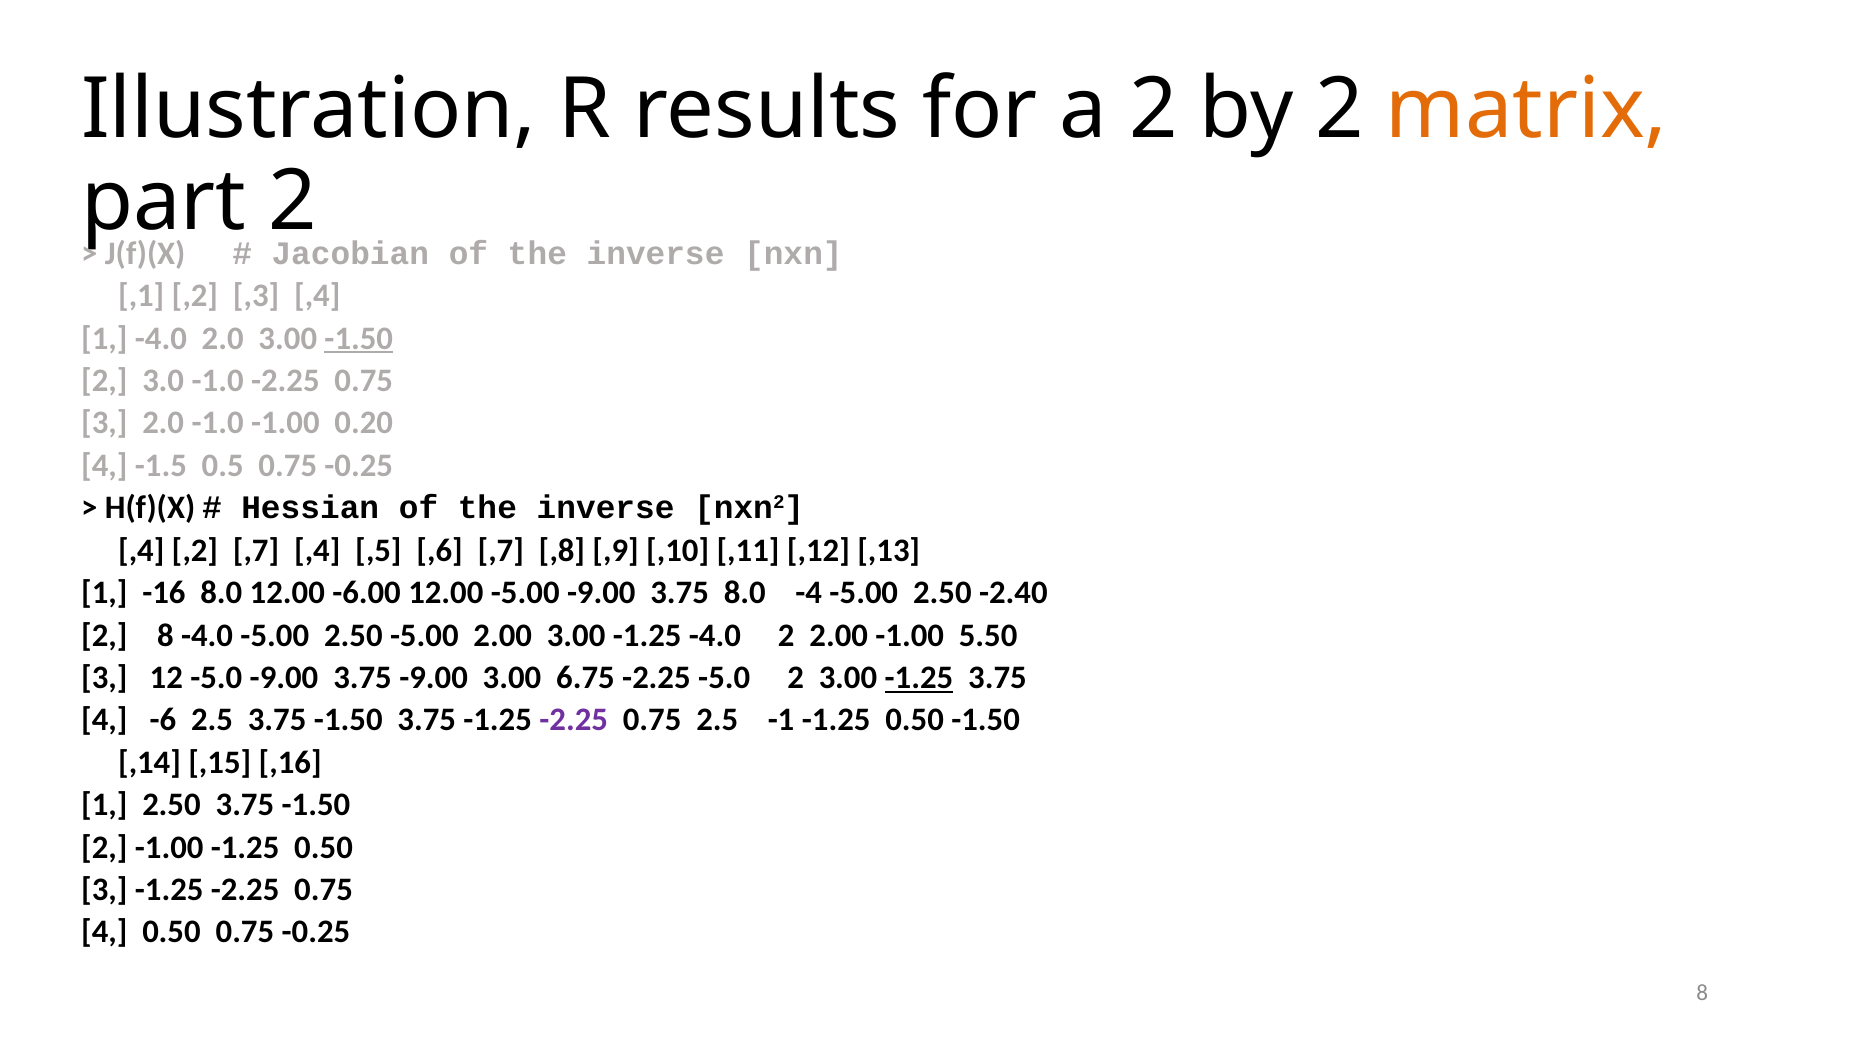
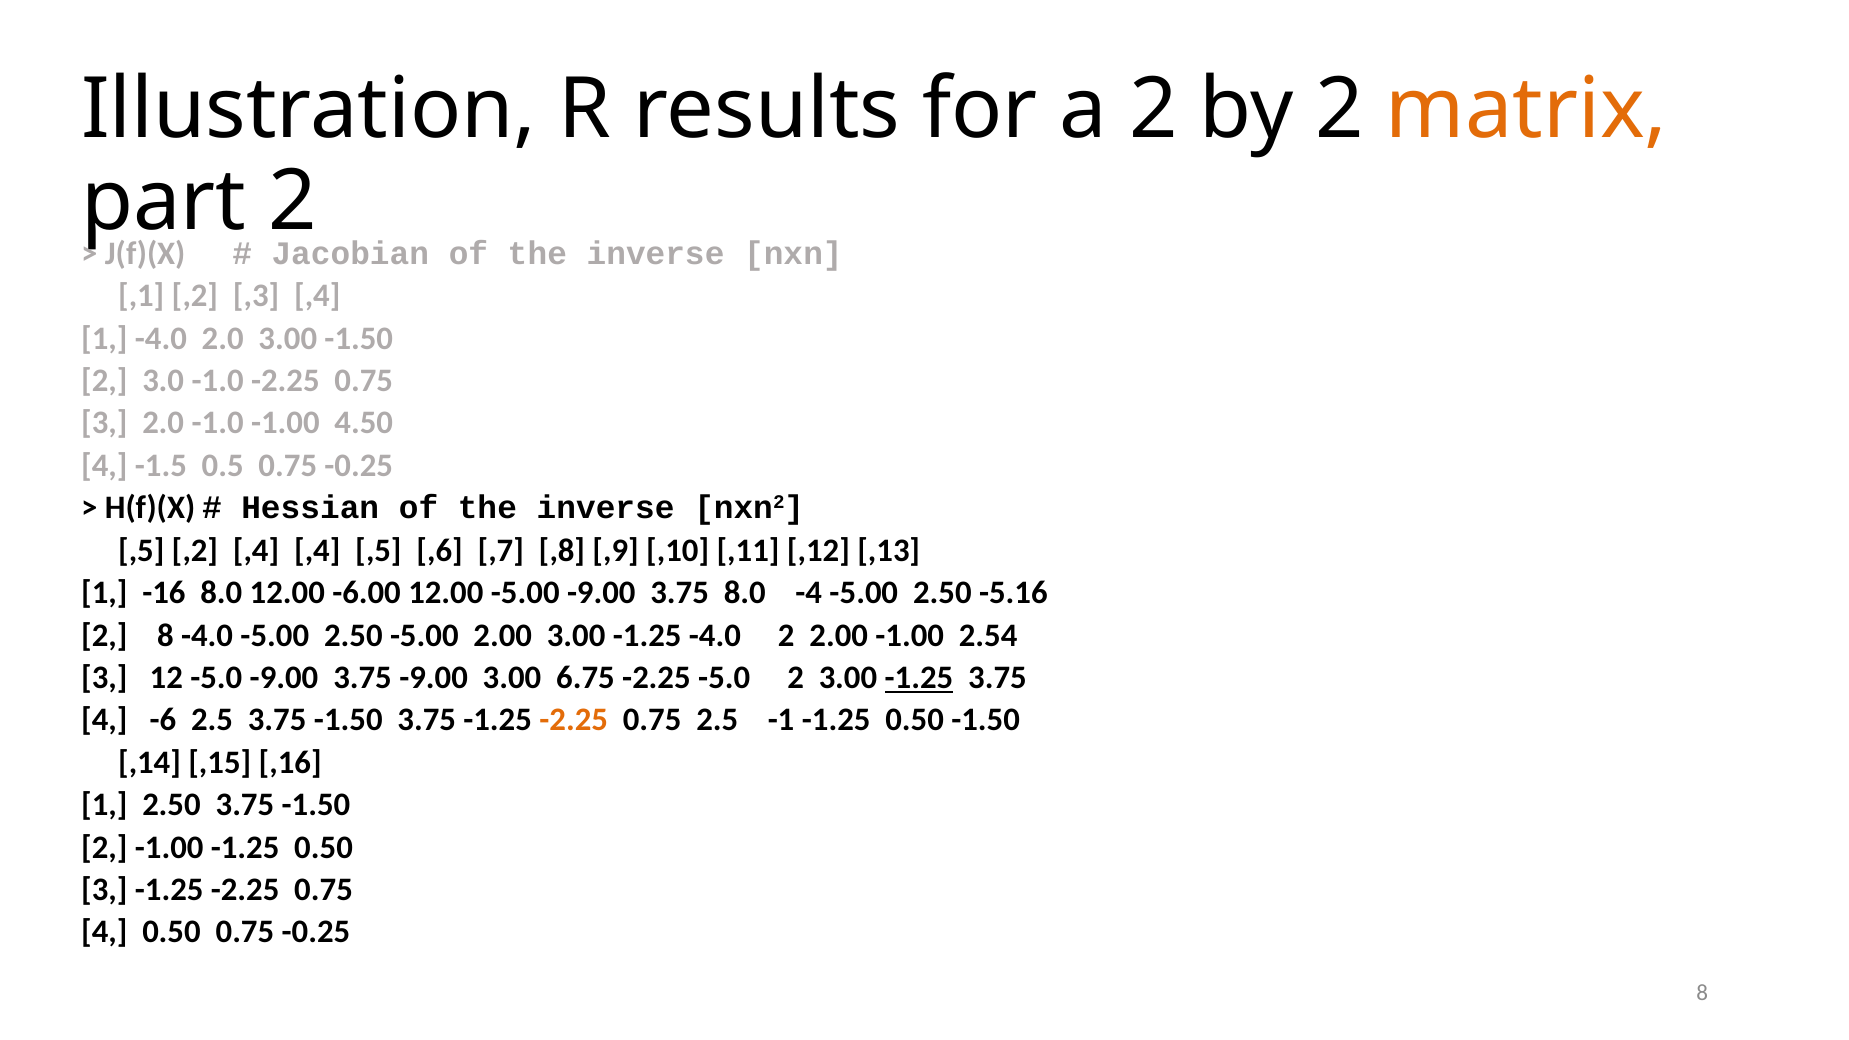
-1.50 at (359, 338) underline: present -> none
0.20: 0.20 -> 4.50
,4 at (141, 550): ,4 -> ,5
,2 ,7: ,7 -> ,4
-2.40: -2.40 -> -5.16
5.50: 5.50 -> 2.54
-2.25 at (574, 720) colour: purple -> orange
